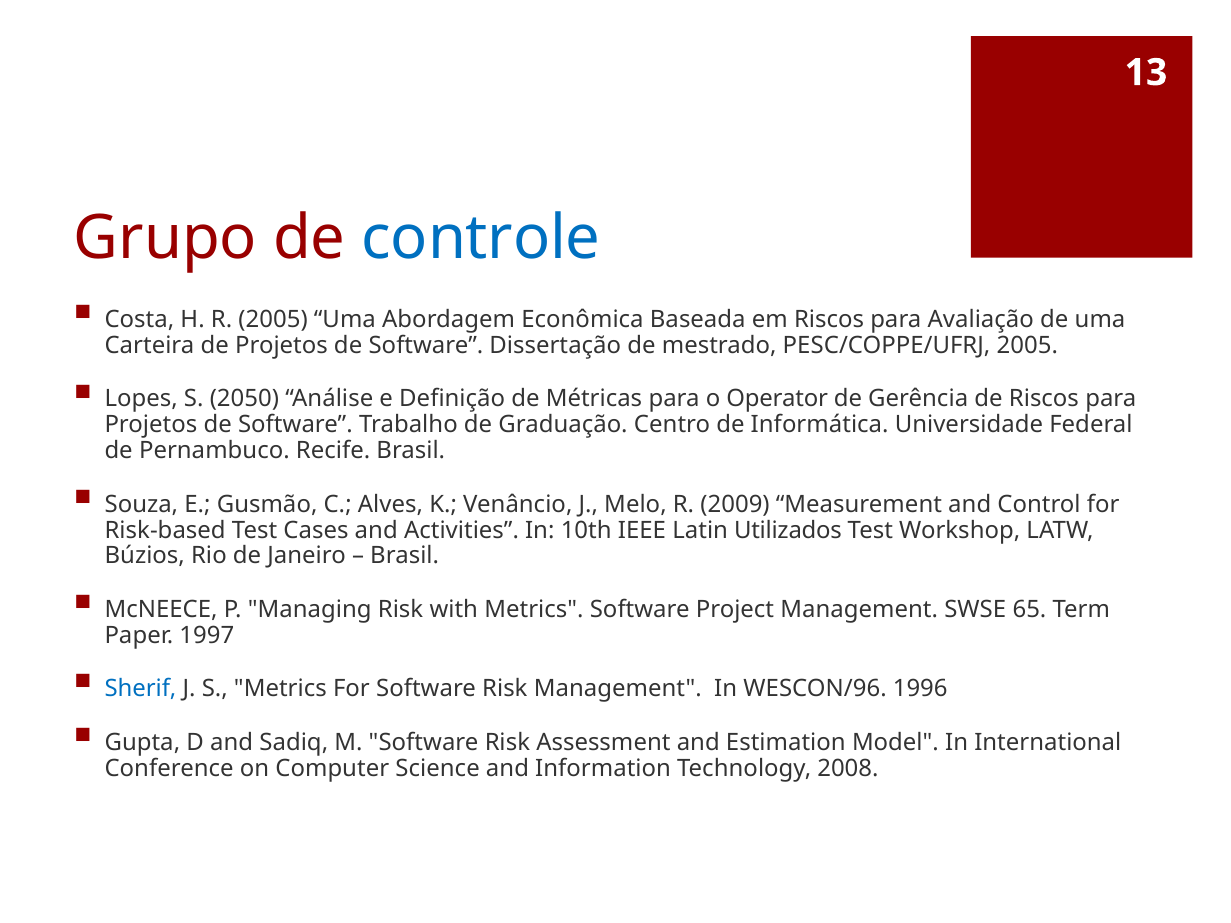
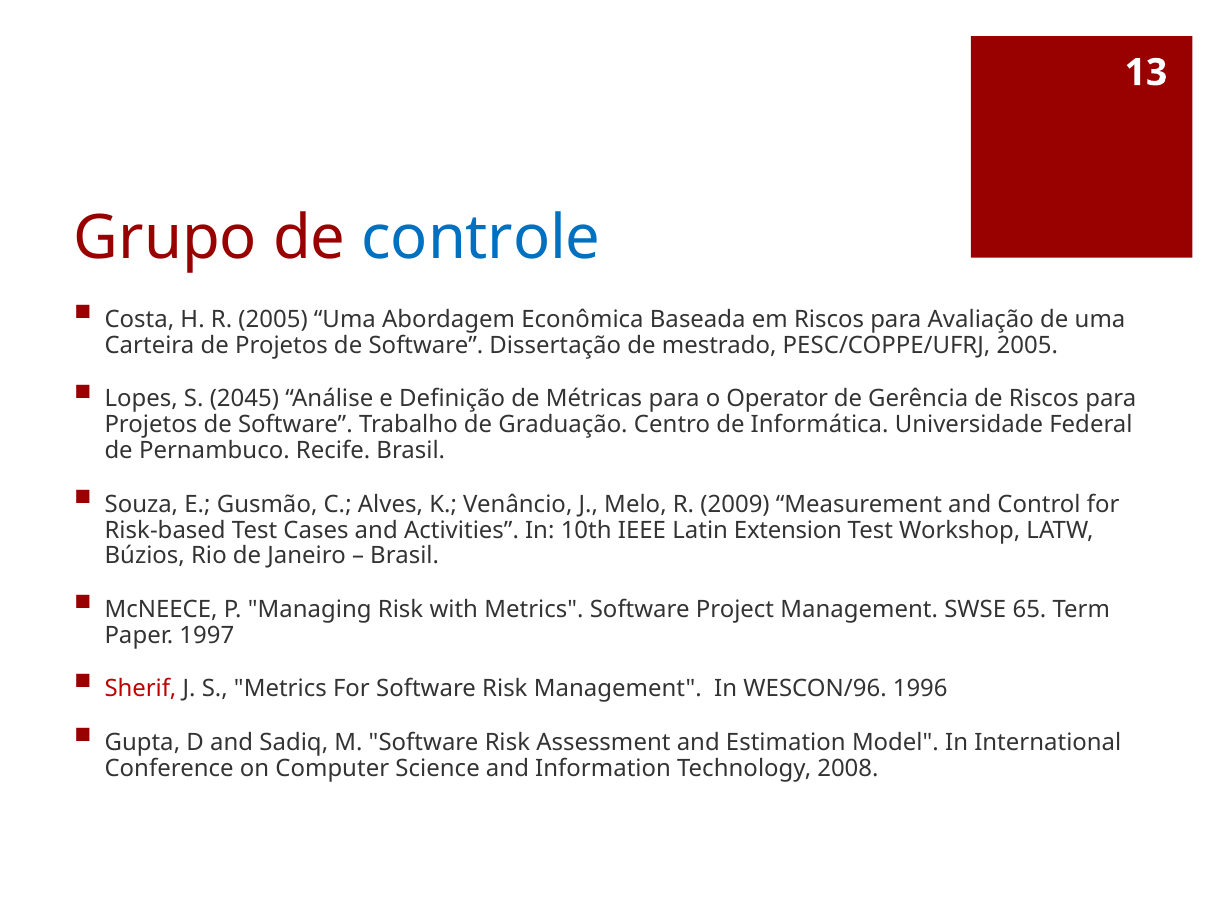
2050: 2050 -> 2045
Utilizados: Utilizados -> Extension
Sherif colour: blue -> red
